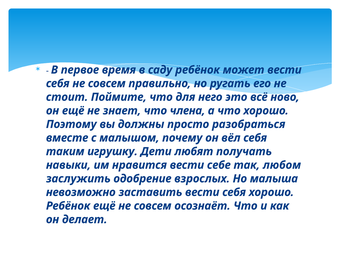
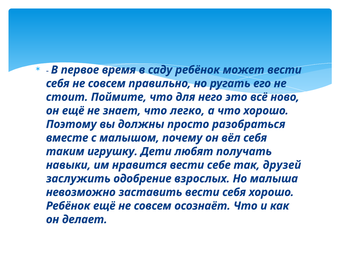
члена: члена -> легко
любом: любом -> друзей
